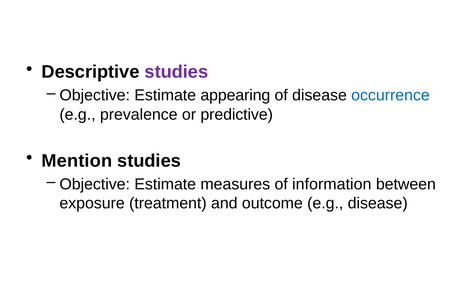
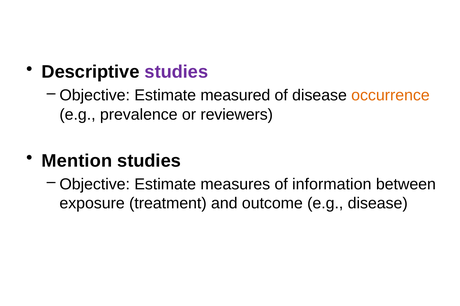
appearing: appearing -> measured
occurrence colour: blue -> orange
predictive: predictive -> reviewers
